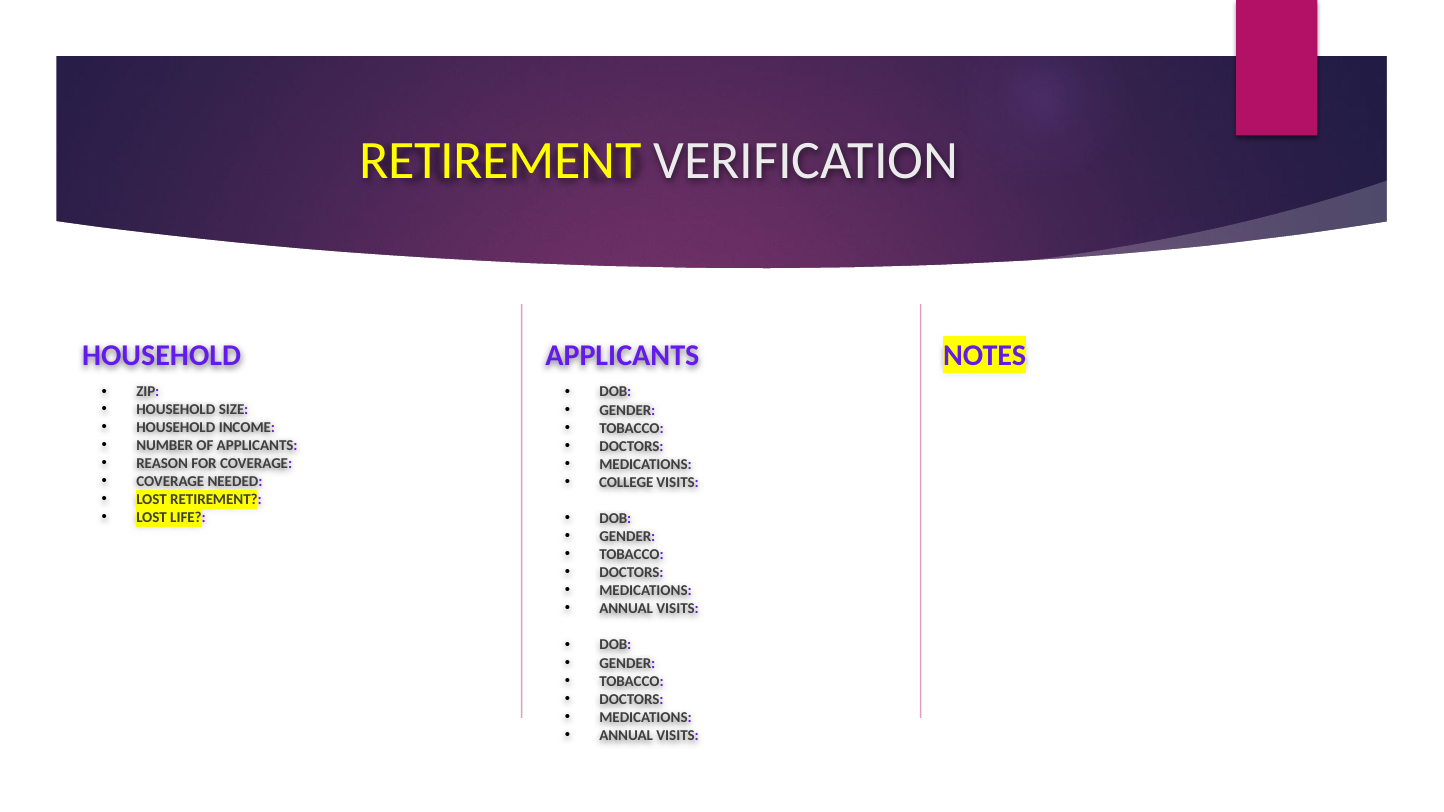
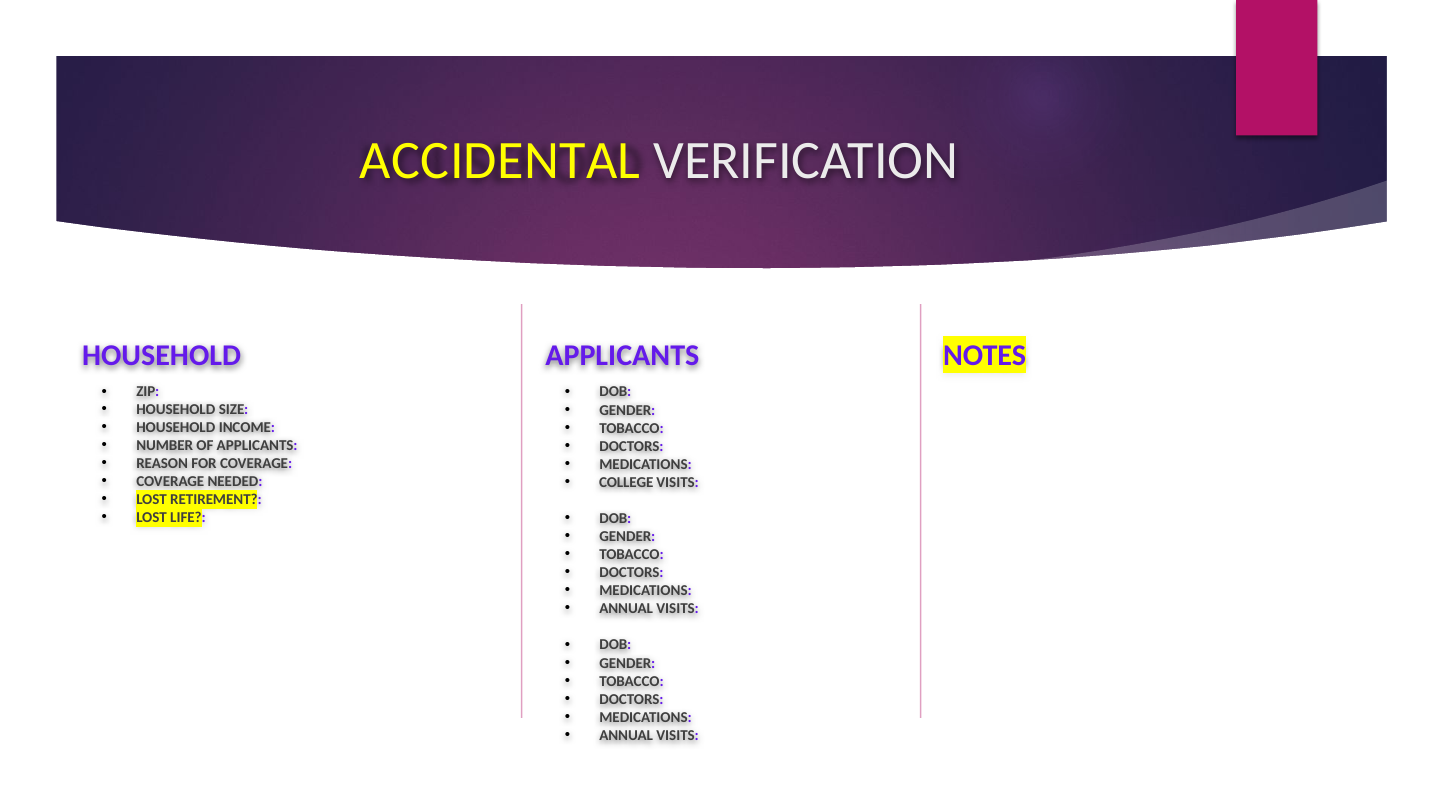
RETIREMENT at (501, 161): RETIREMENT -> ACCIDENTAL
